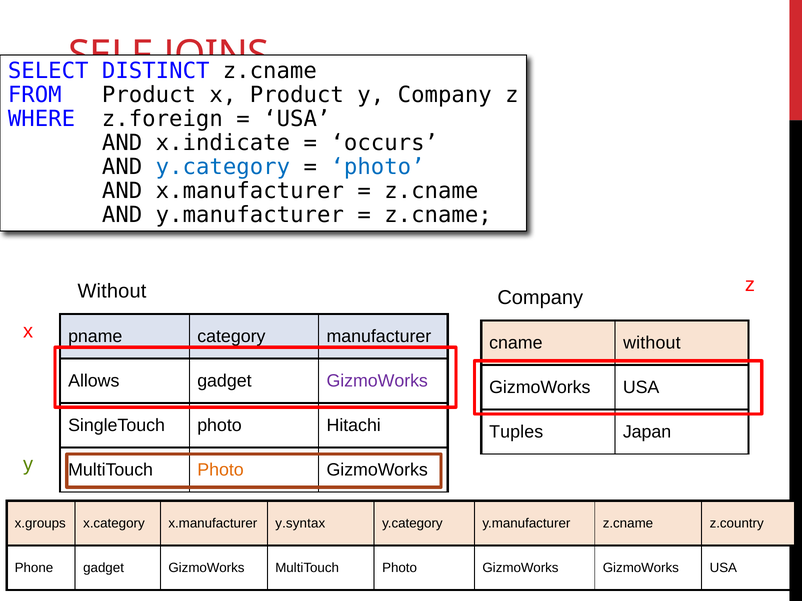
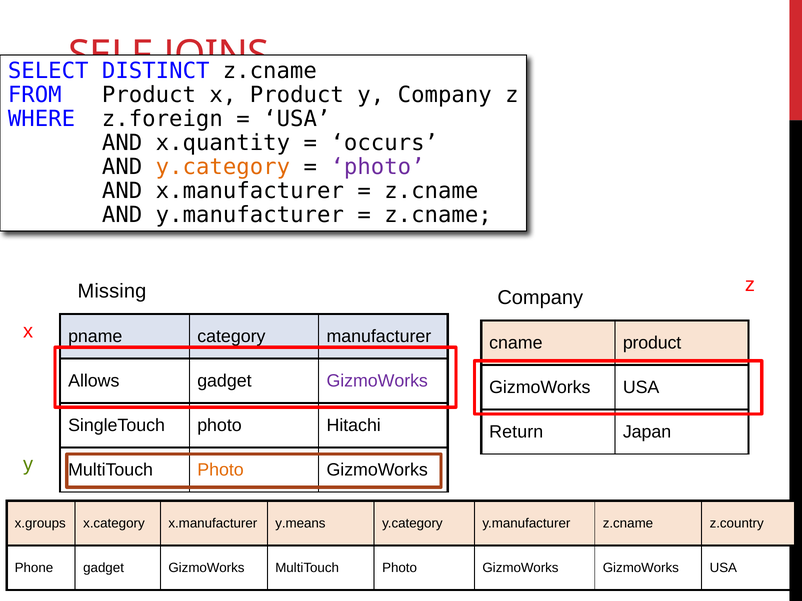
x.indicate: x.indicate -> x.quantity
y.category at (223, 167) colour: blue -> orange
photo at (378, 167) colour: blue -> purple
Without at (112, 291): Without -> Missing
cname without: without -> product
Tuples: Tuples -> Return
y.syntax: y.syntax -> y.means
